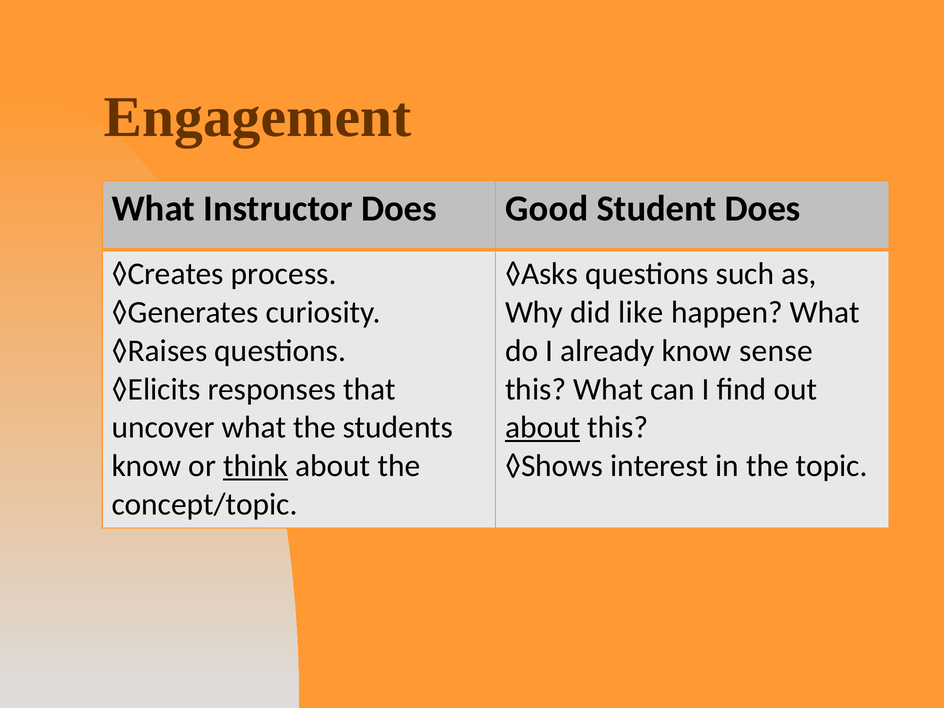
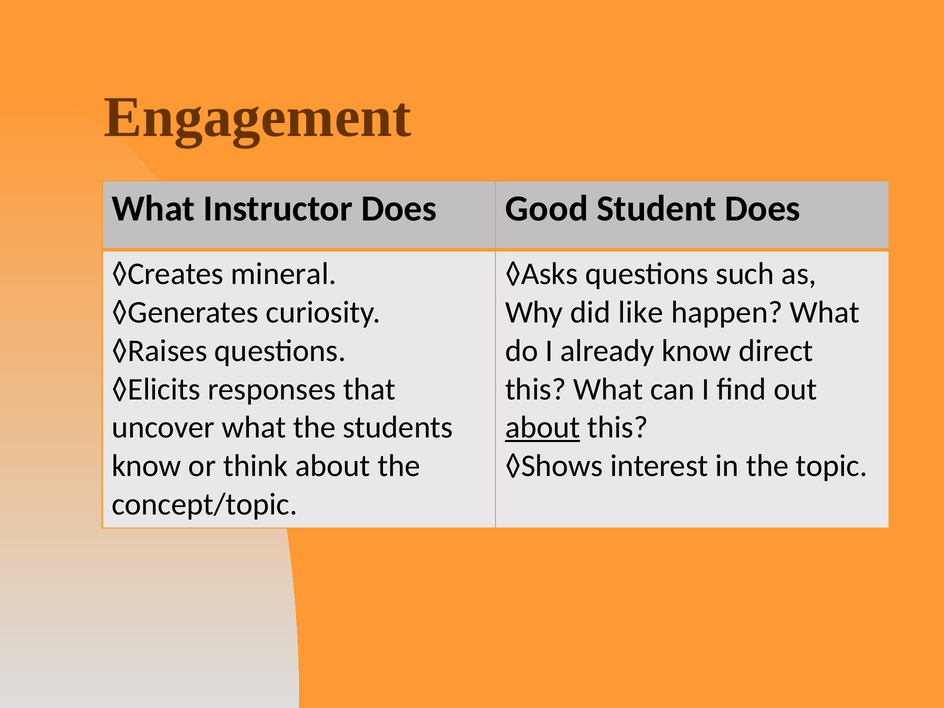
process: process -> mineral
sense: sense -> direct
think underline: present -> none
